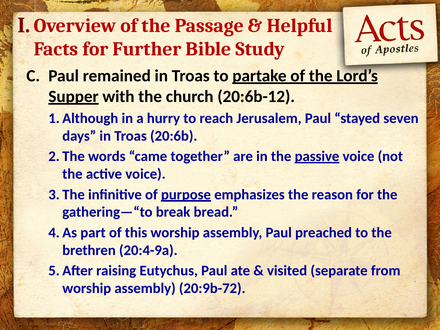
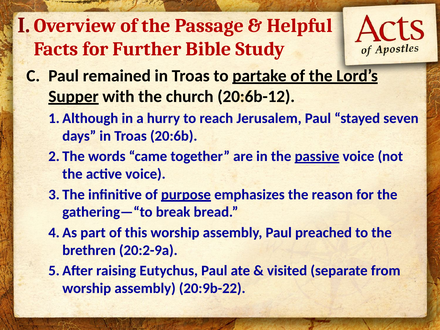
20:4-9a: 20:4-9a -> 20:2-9a
20:9b-72: 20:9b-72 -> 20:9b-22
